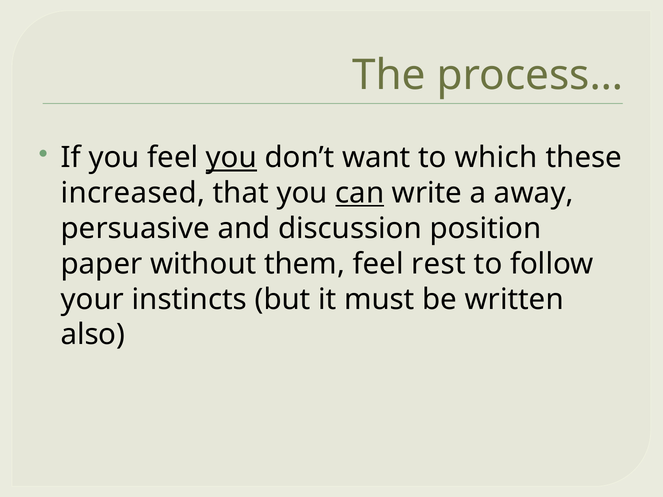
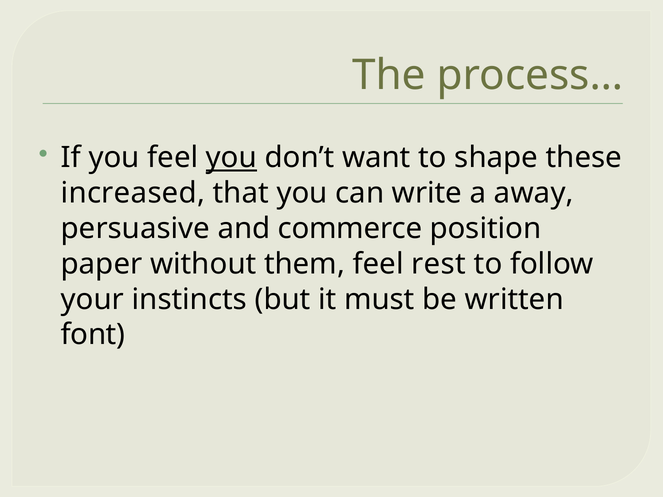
which: which -> shape
can underline: present -> none
discussion: discussion -> commerce
also: also -> font
